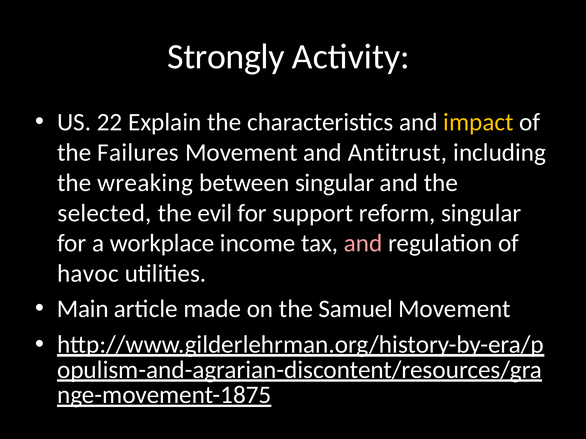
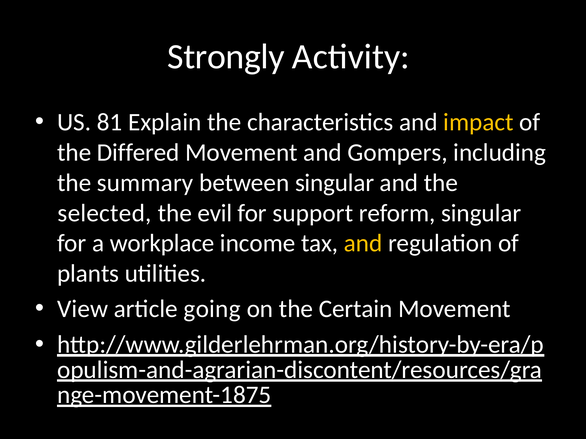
22: 22 -> 81
Failures: Failures -> Differed
Antitrust: Antitrust -> Gompers
wreaking: wreaking -> summary
and at (363, 244) colour: pink -> yellow
havoc: havoc -> plants
Main: Main -> View
made: made -> going
Samuel: Samuel -> Certain
